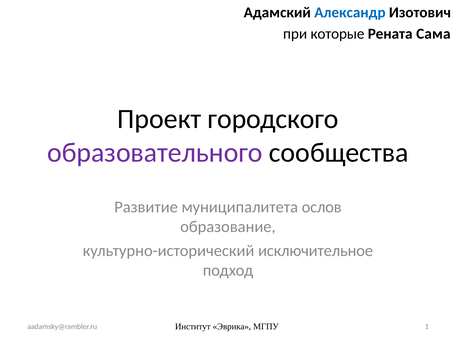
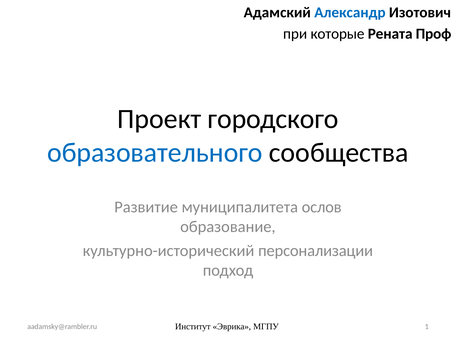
Сама: Сама -> Проф
образовательного colour: purple -> blue
исключительное: исключительное -> персонализации
